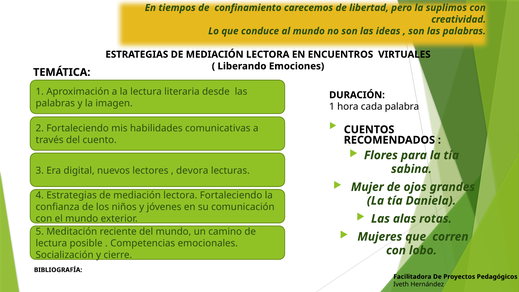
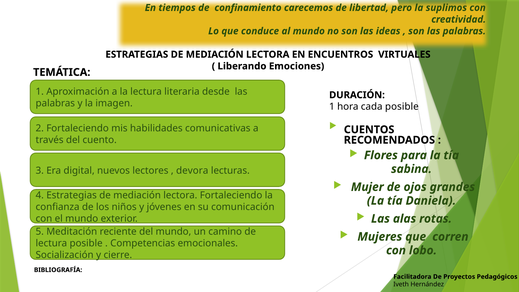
cada palabra: palabra -> posible
